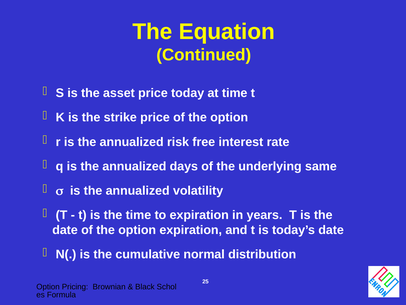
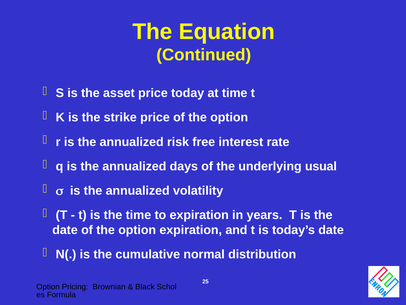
same: same -> usual
